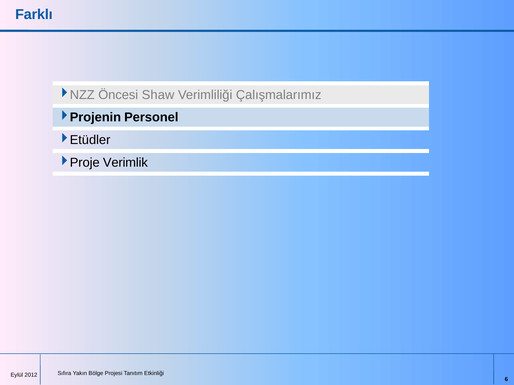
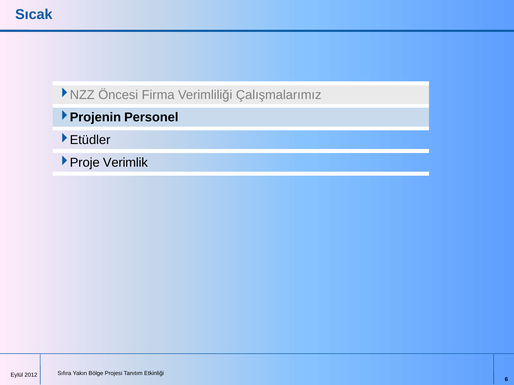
Farklı: Farklı -> Sıcak
Shaw: Shaw -> Firma
